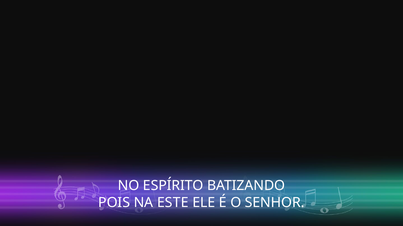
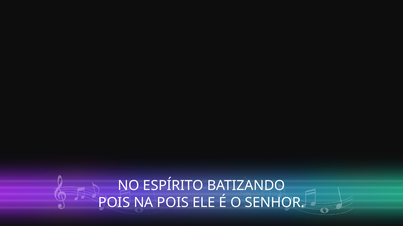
NA ESTE: ESTE -> POIS
